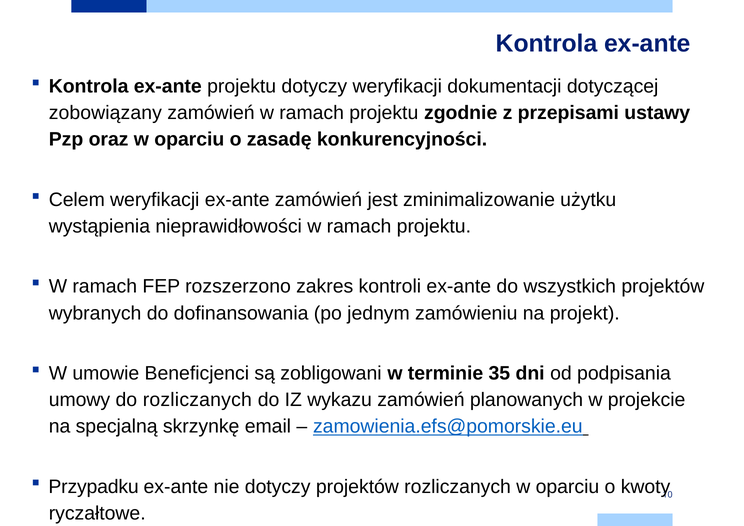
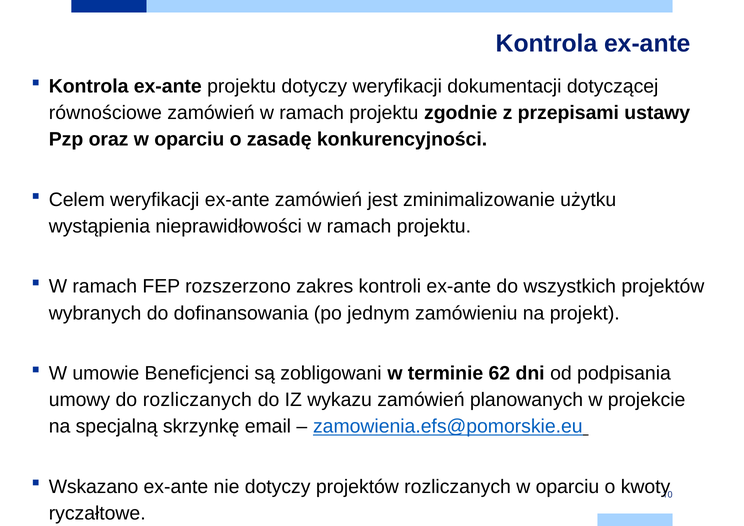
zobowiązany: zobowiązany -> równościowe
35: 35 -> 62
Przypadku: Przypadku -> Wskazano
